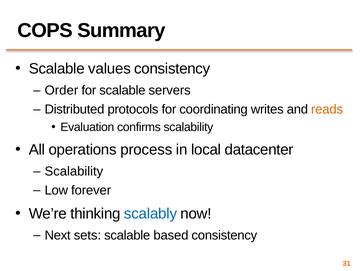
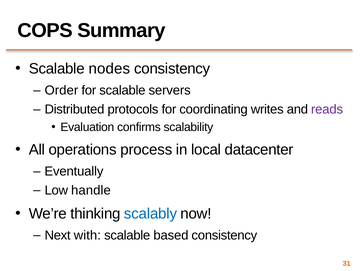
values: values -> nodes
reads colour: orange -> purple
Scalability at (74, 171): Scalability -> Eventually
forever: forever -> handle
sets: sets -> with
